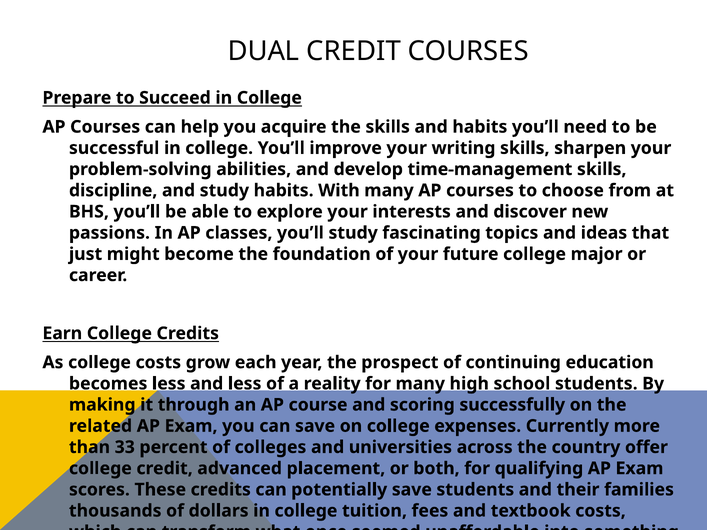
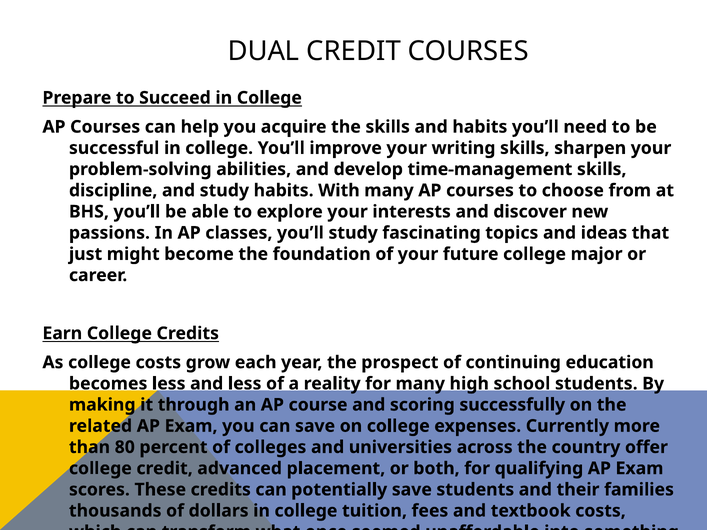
33: 33 -> 80
